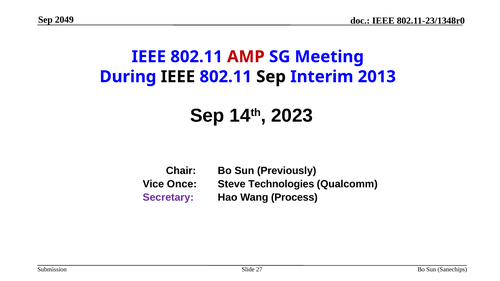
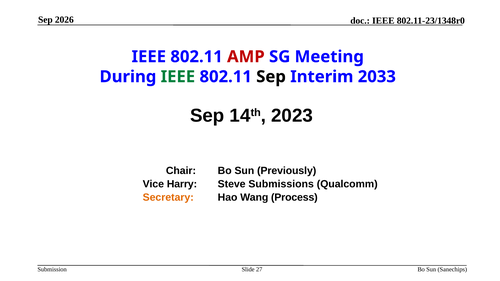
2049: 2049 -> 2026
IEEE at (178, 77) colour: black -> green
2013: 2013 -> 2033
Once: Once -> Harry
Technologies: Technologies -> Submissions
Secretary colour: purple -> orange
